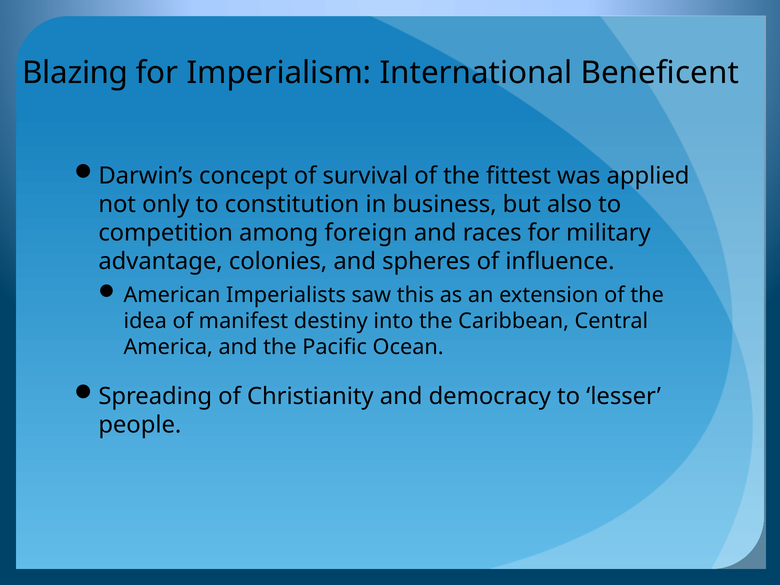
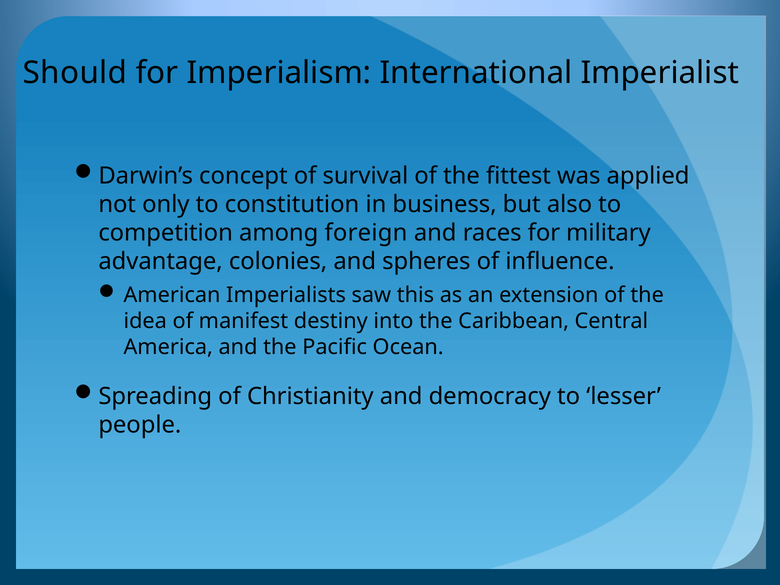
Blazing: Blazing -> Should
Beneficent: Beneficent -> Imperialist
